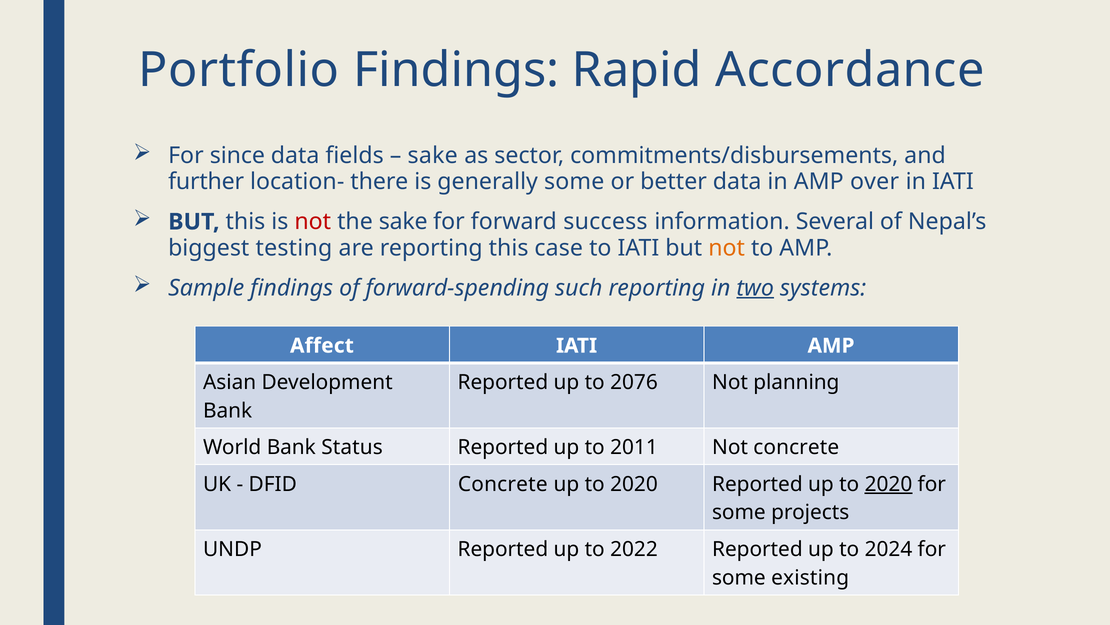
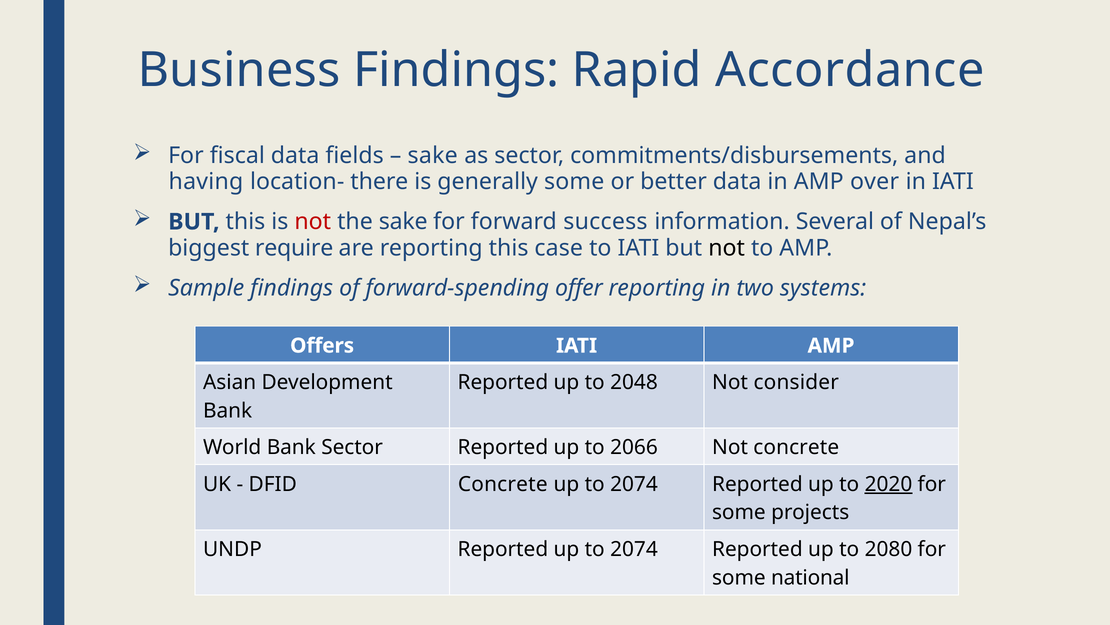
Portfolio: Portfolio -> Business
since: since -> fiscal
further: further -> having
testing: testing -> require
not at (727, 248) colour: orange -> black
such: such -> offer
two underline: present -> none
Affect: Affect -> Offers
2076: 2076 -> 2048
planning: planning -> consider
Bank Status: Status -> Sector
2011: 2011 -> 2066
2020 at (634, 484): 2020 -> 2074
Reported up to 2022: 2022 -> 2074
2024: 2024 -> 2080
existing: existing -> national
